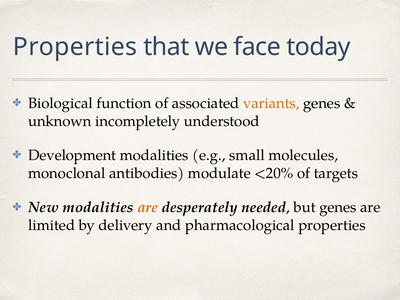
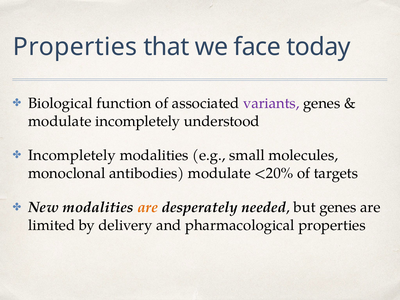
variants colour: orange -> purple
unknown at (60, 121): unknown -> modulate
Development at (72, 155): Development -> Incompletely
